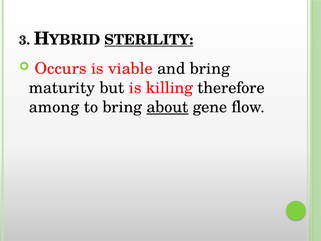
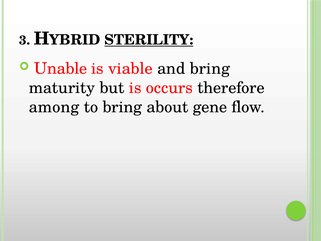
Occurs: Occurs -> Unable
killing: killing -> occurs
about underline: present -> none
